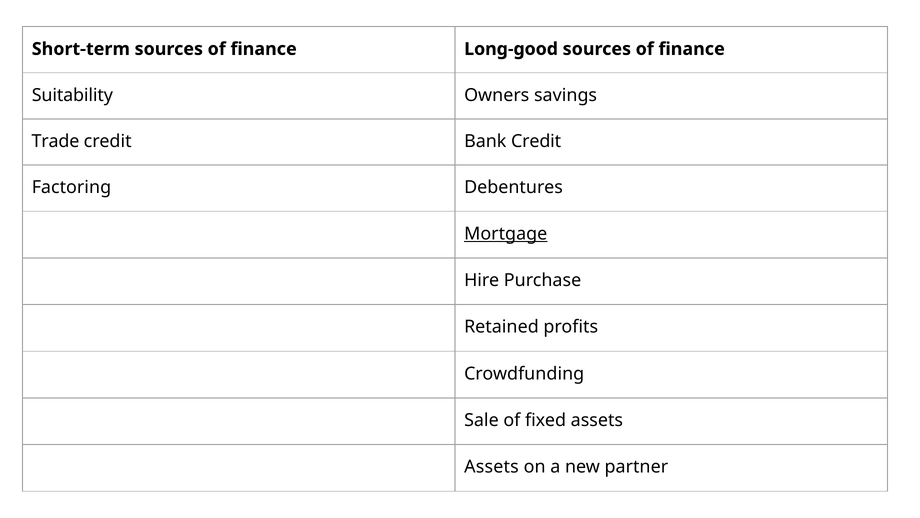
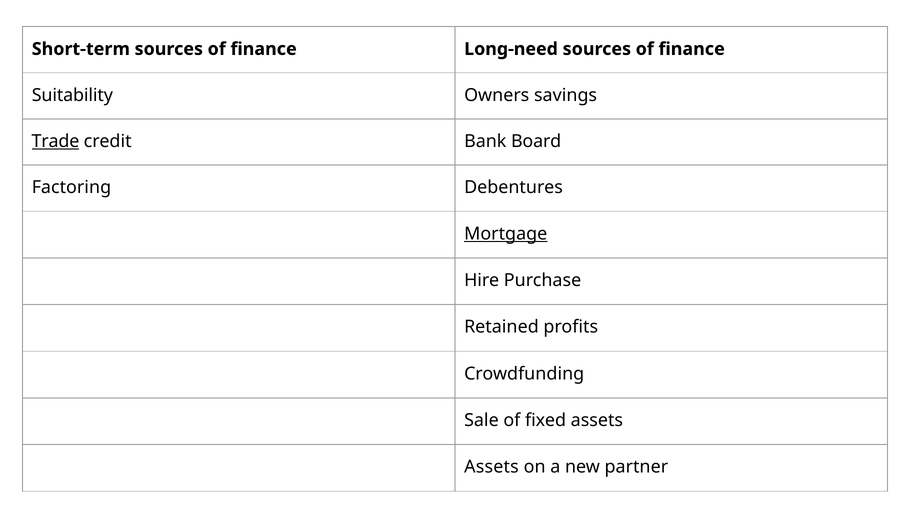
Long-good: Long-good -> Long-need
Trade underline: none -> present
Bank Credit: Credit -> Board
